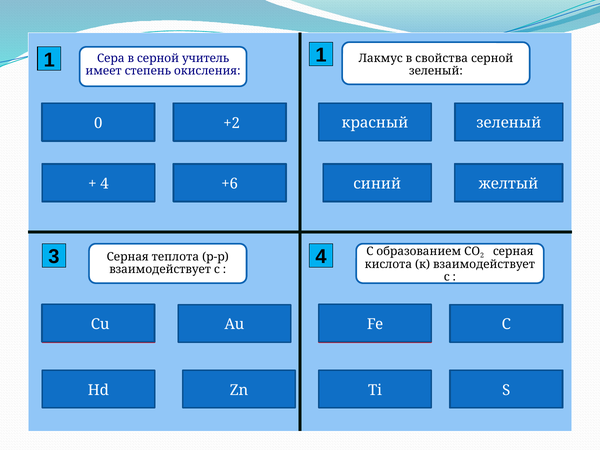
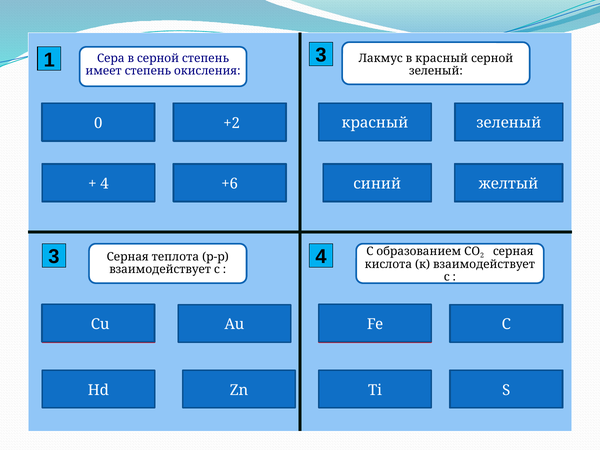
1 1: 1 -> 3
в свойства: свойства -> красный
серной учитель: учитель -> степень
